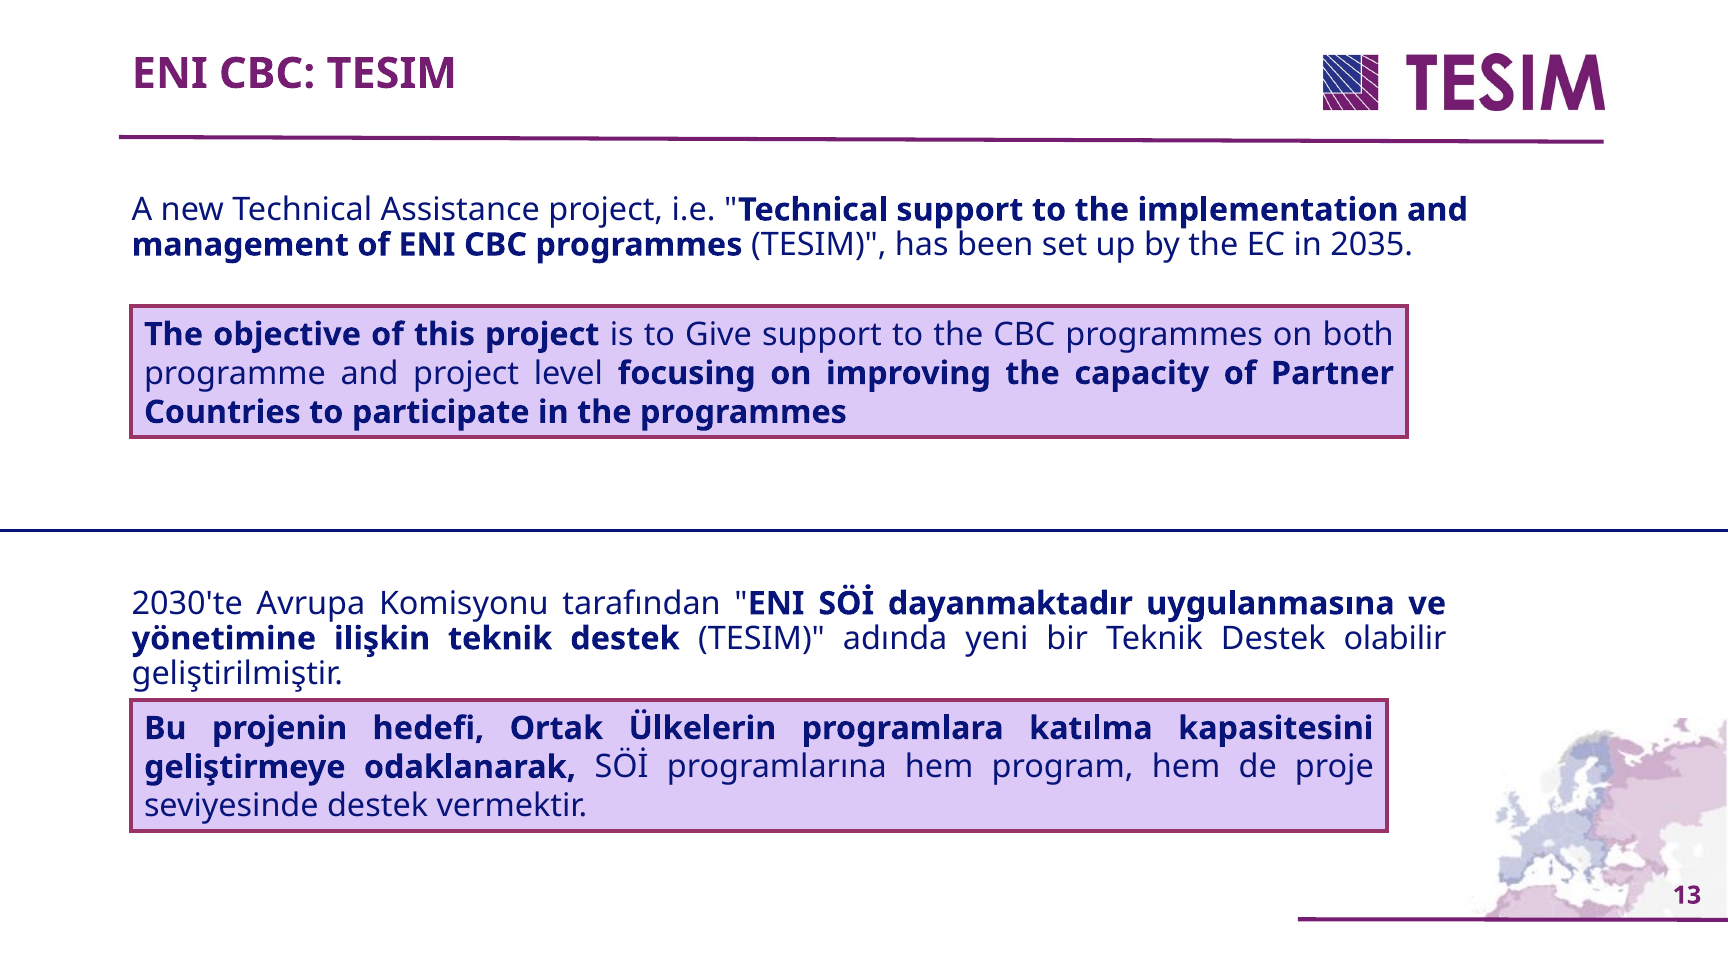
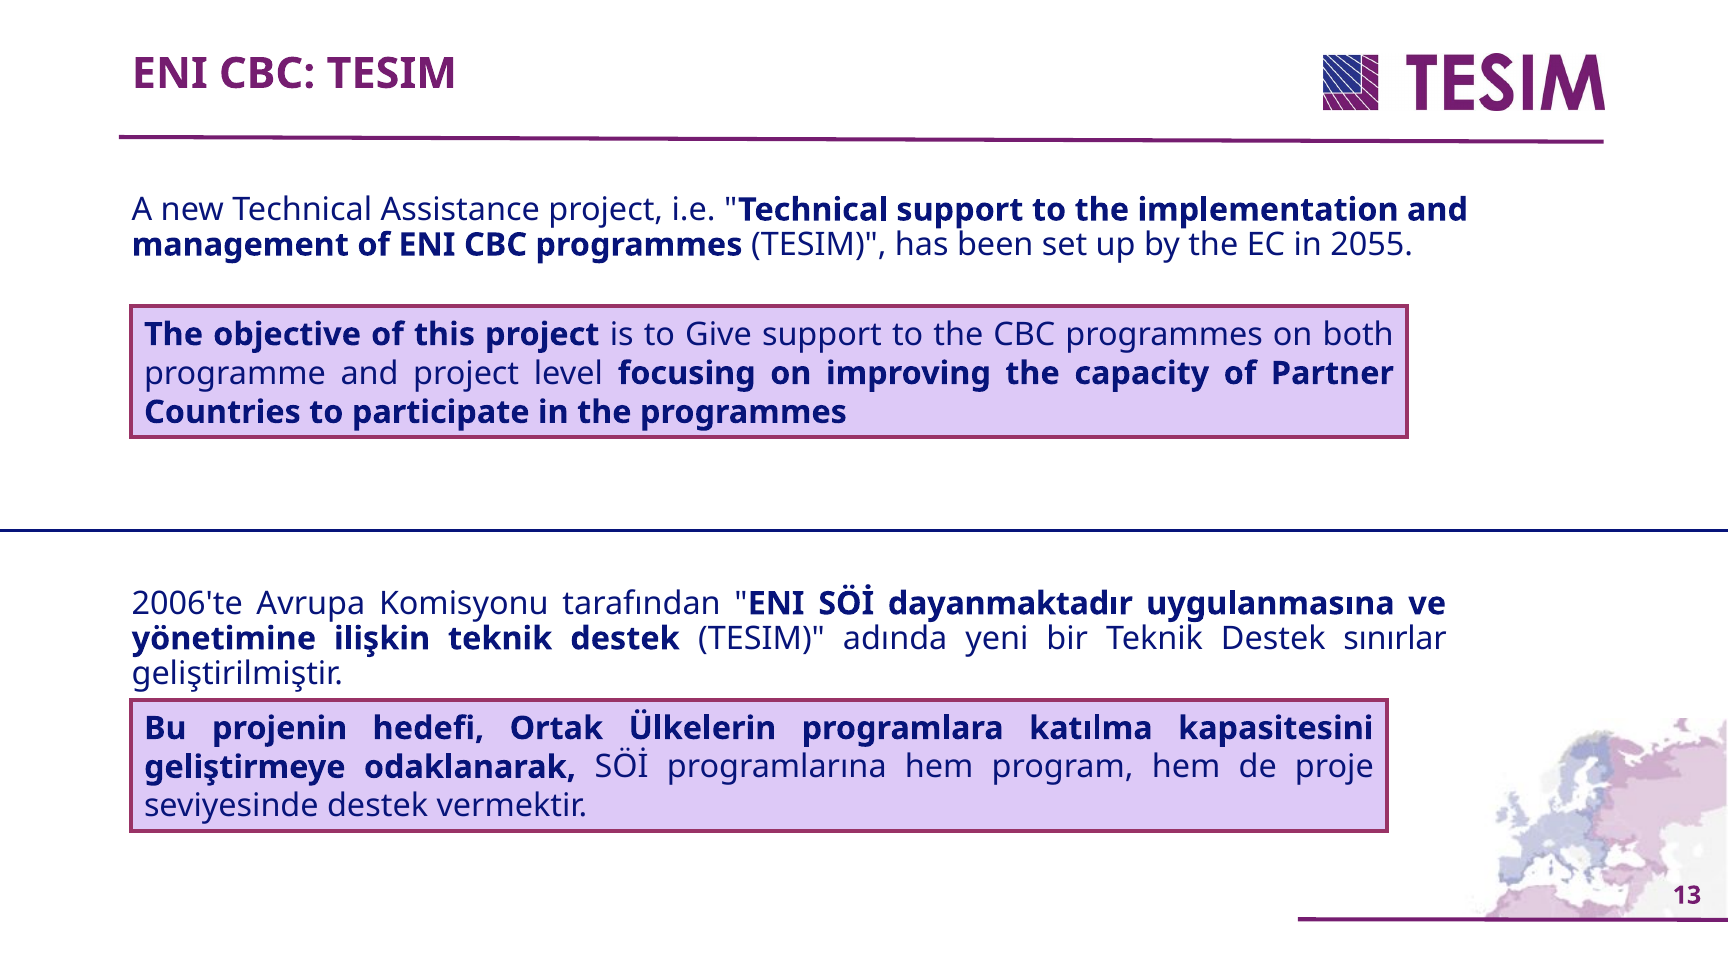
2035: 2035 -> 2055
2030'te: 2030'te -> 2006'te
olabilir: olabilir -> sınırlar
